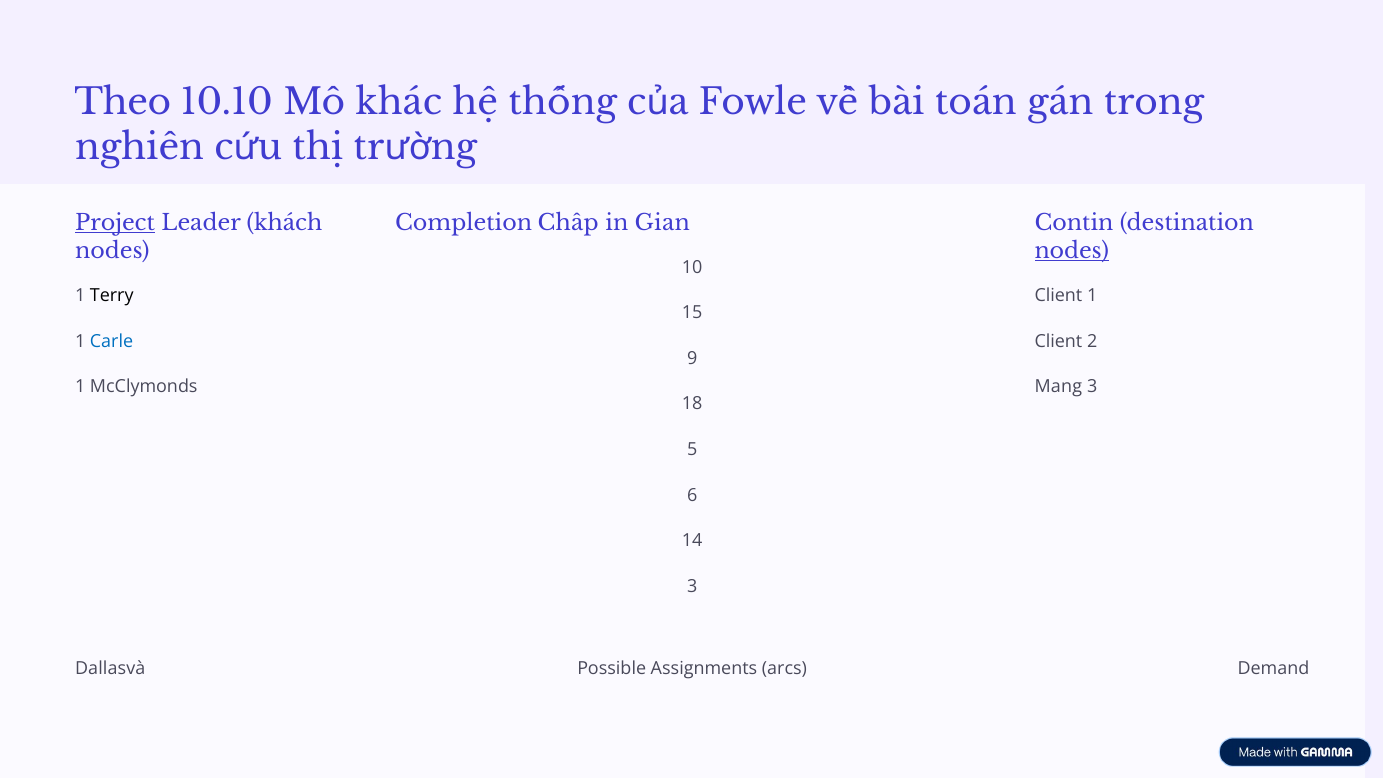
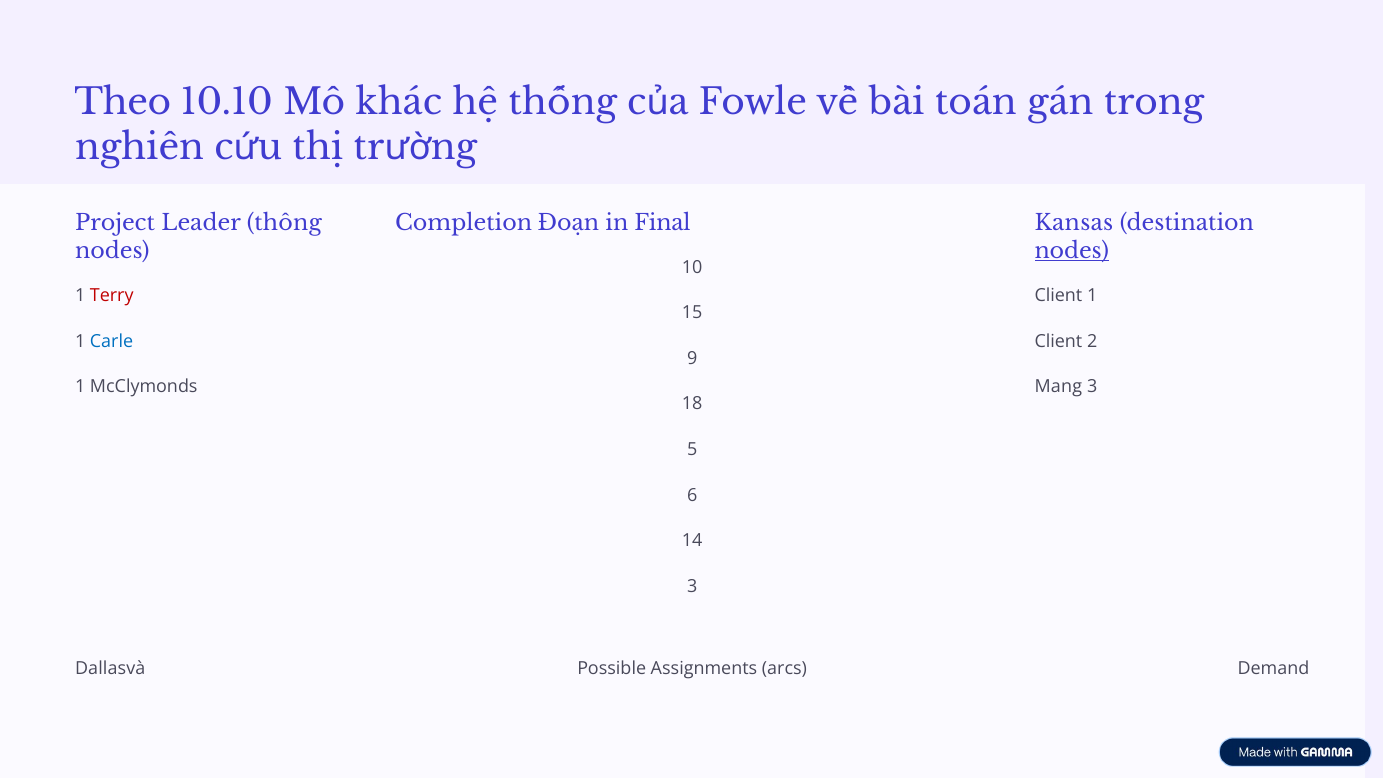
Project underline: present -> none
khách: khách -> thông
Chấp: Chấp -> Đoạn
Gian: Gian -> Final
Contin: Contin -> Kansas
Terry colour: black -> red
